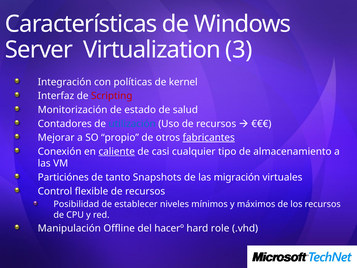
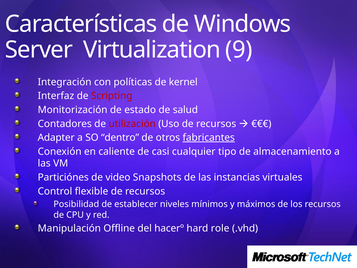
3: 3 -> 9
utilización colour: blue -> red
Mejorar: Mejorar -> Adapter
propio: propio -> dentro
caliente underline: present -> none
tanto: tanto -> video
migración: migración -> instancias
